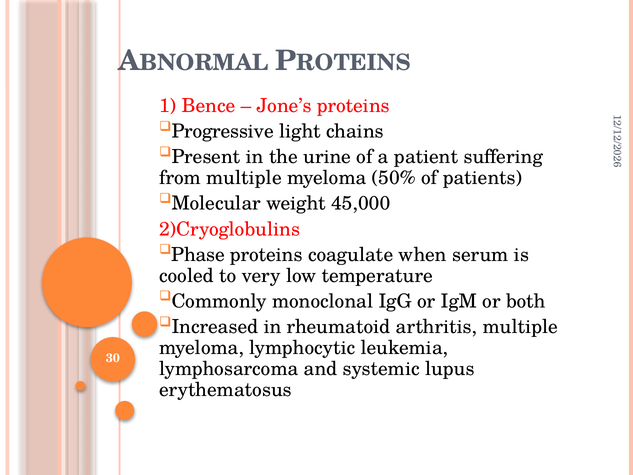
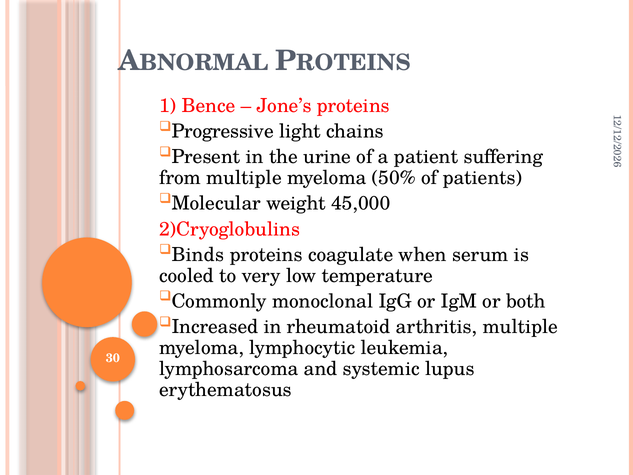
Phase: Phase -> Binds
